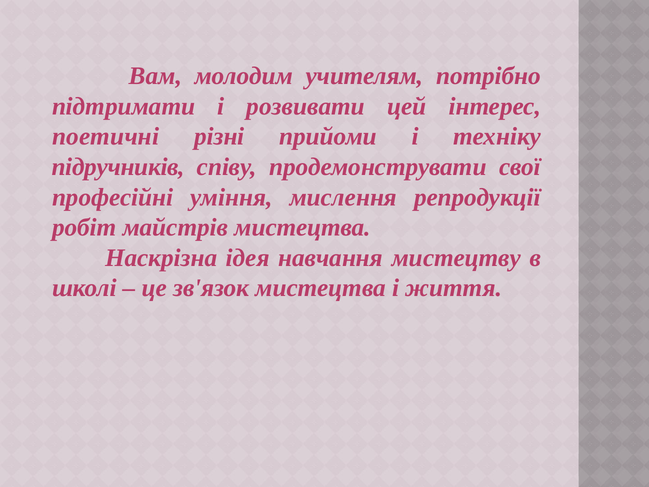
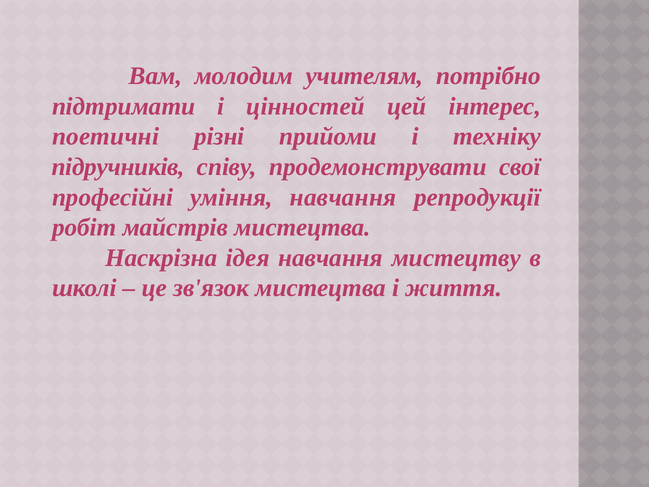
розвивати: розвивати -> цінностей
уміння мислення: мислення -> навчання
